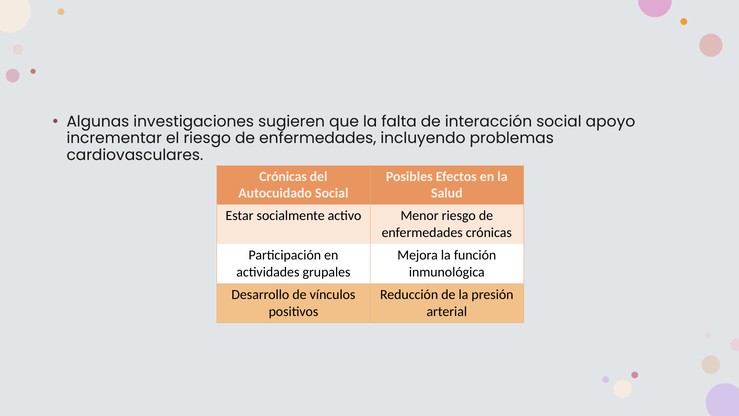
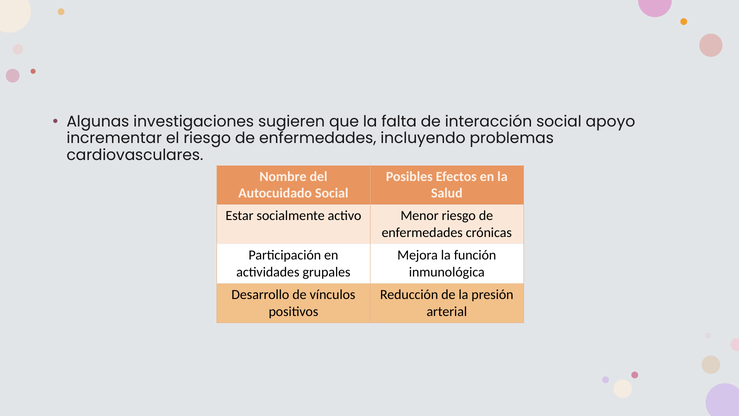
Crónicas at (283, 176): Crónicas -> Nombre
